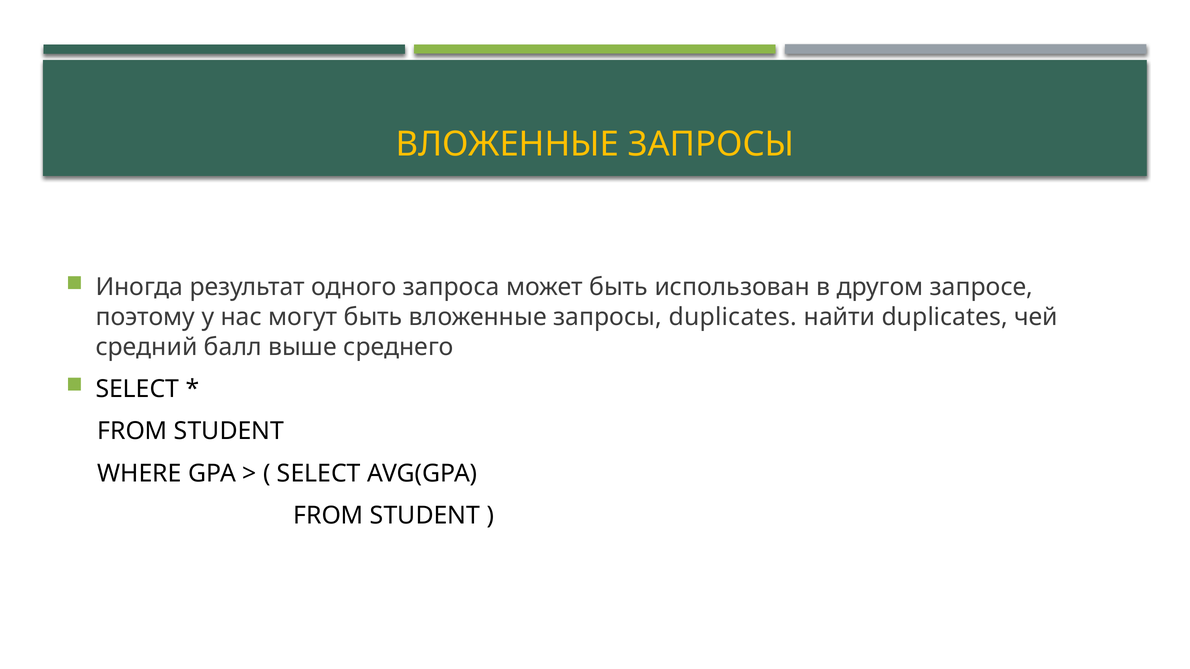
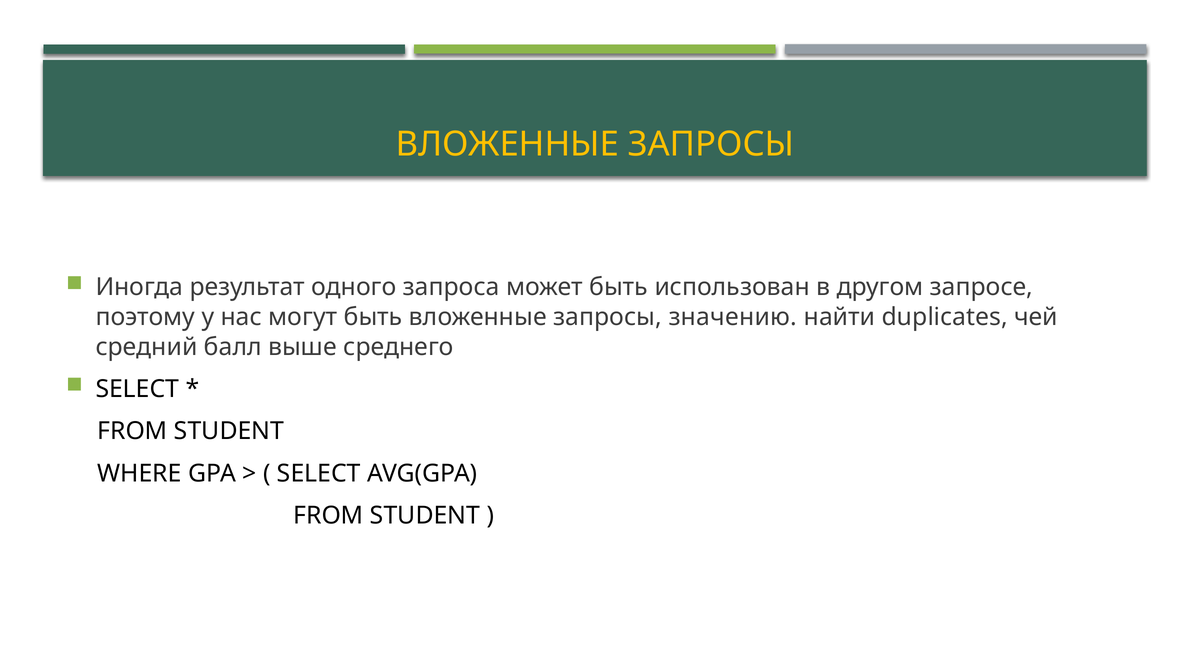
запросы duplicates: duplicates -> значению
